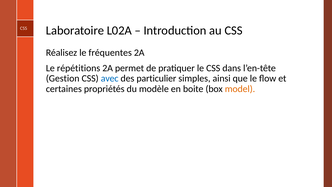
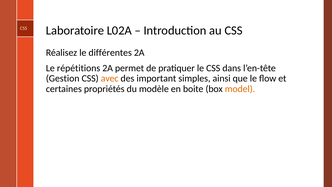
fréquentes: fréquentes -> différentes
avec colour: blue -> orange
particulier: particulier -> important
